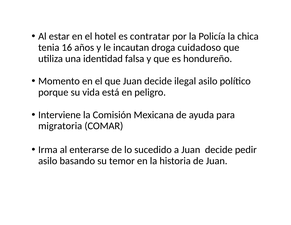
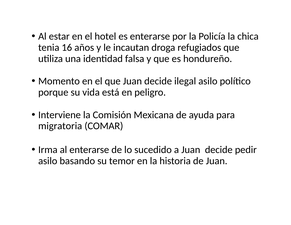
es contratar: contratar -> enterarse
cuidadoso: cuidadoso -> refugiados
